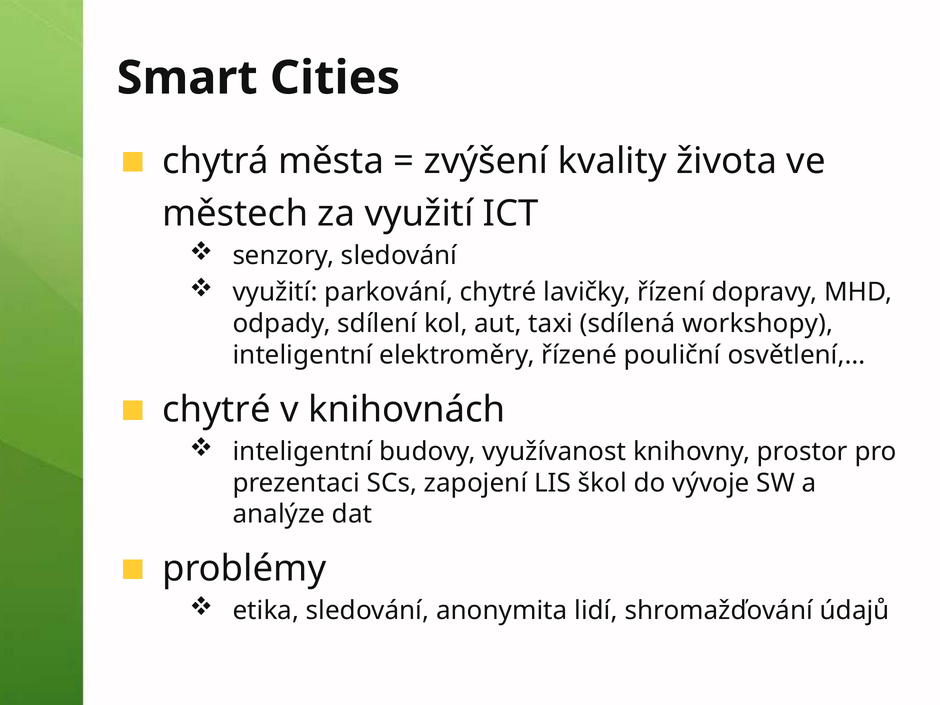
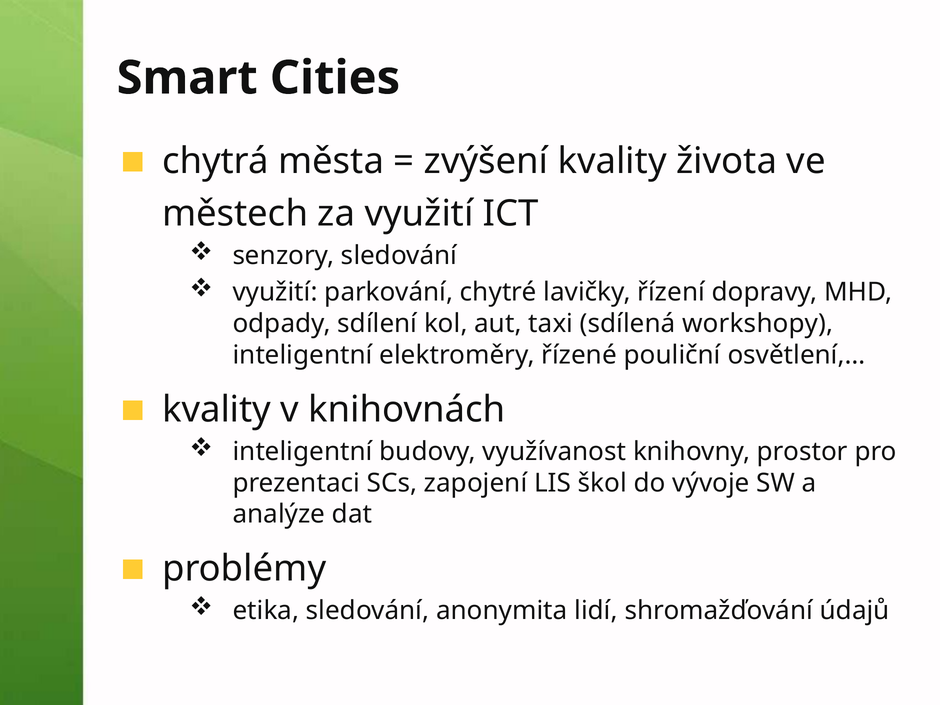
chytré at (216, 409): chytré -> kvality
